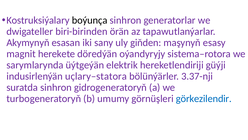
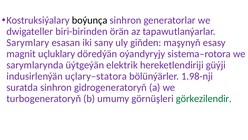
Akymynyň: Akymynyň -> Sarymlary
herekete: herekete -> uçluklary
3.37-nji: 3.37-nji -> 1.98-nji
görkezilendir colour: blue -> green
